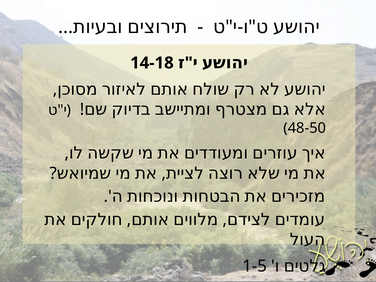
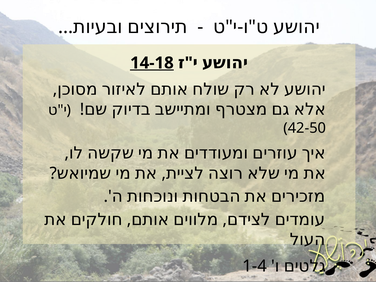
14-18 underline: none -> present
48-50: 48-50 -> 42-50
1-5: 1-5 -> 1-4
